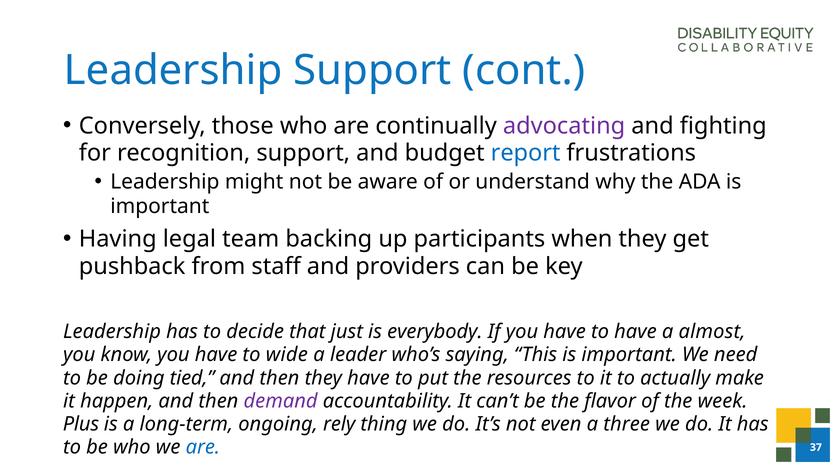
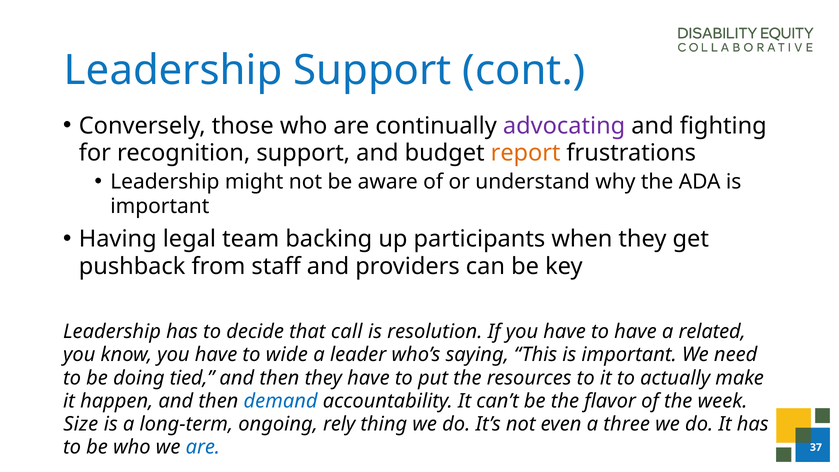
report colour: blue -> orange
just: just -> call
everybody: everybody -> resolution
almost: almost -> related
demand colour: purple -> blue
Plus: Plus -> Size
